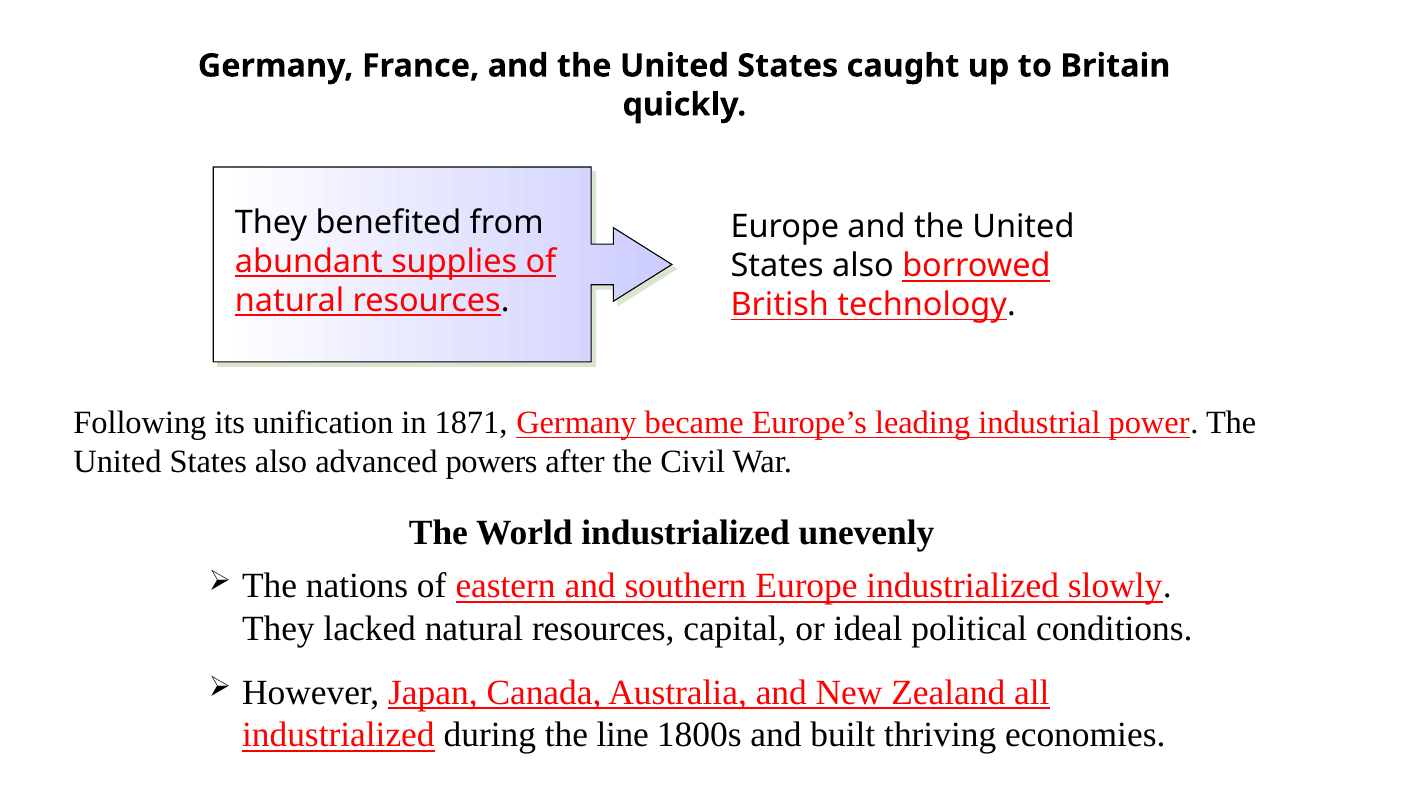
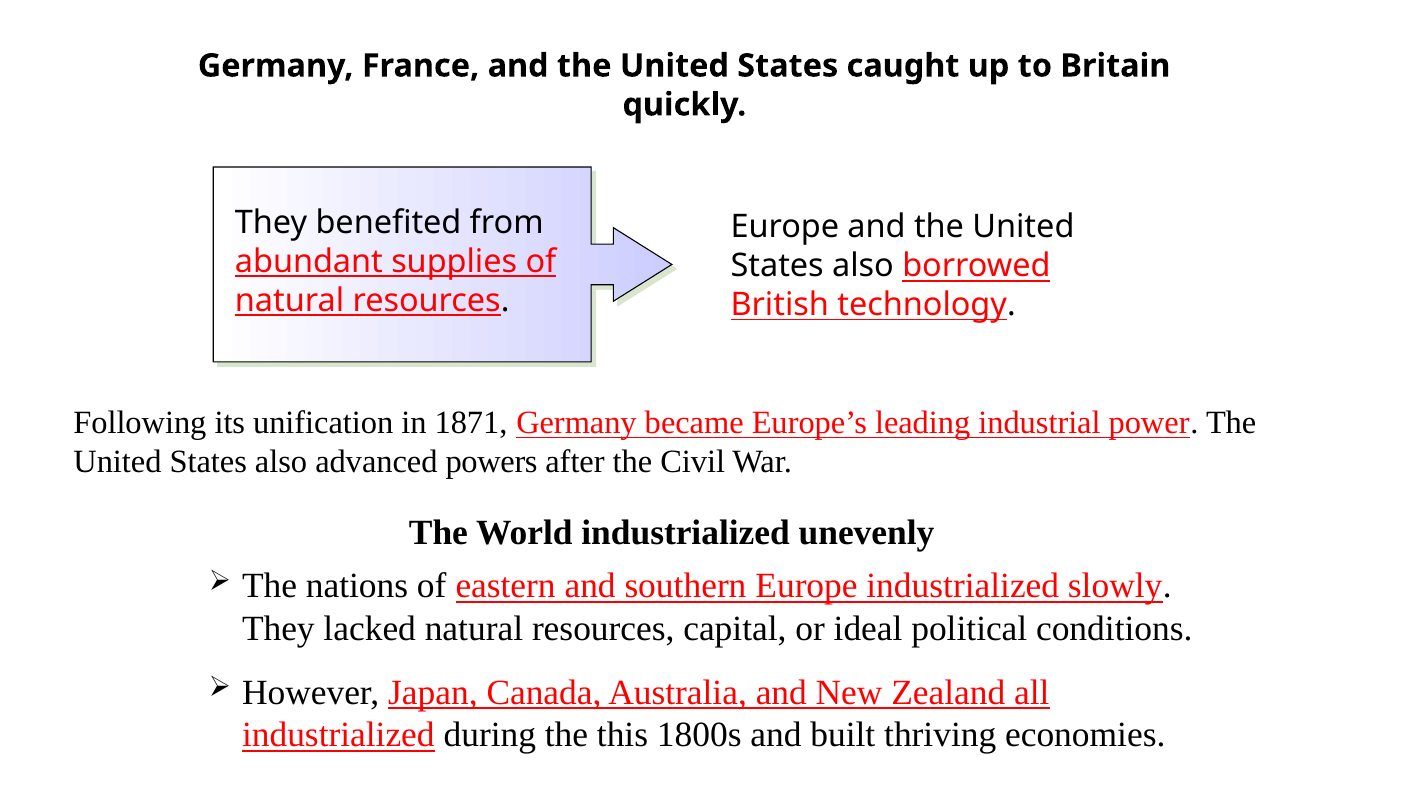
line: line -> this
